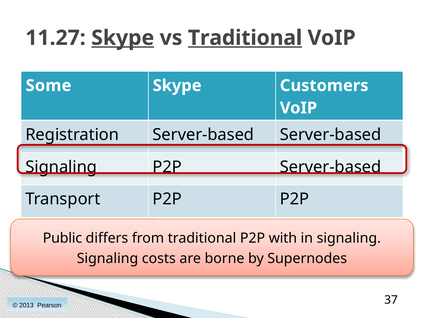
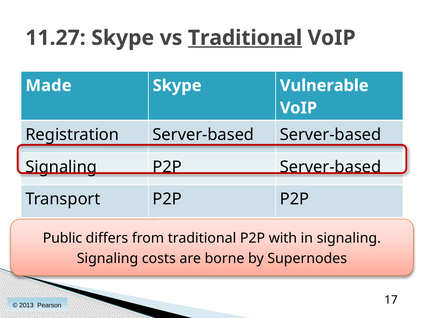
Skype at (123, 38) underline: present -> none
Some: Some -> Made
Customers: Customers -> Vulnerable
37: 37 -> 17
